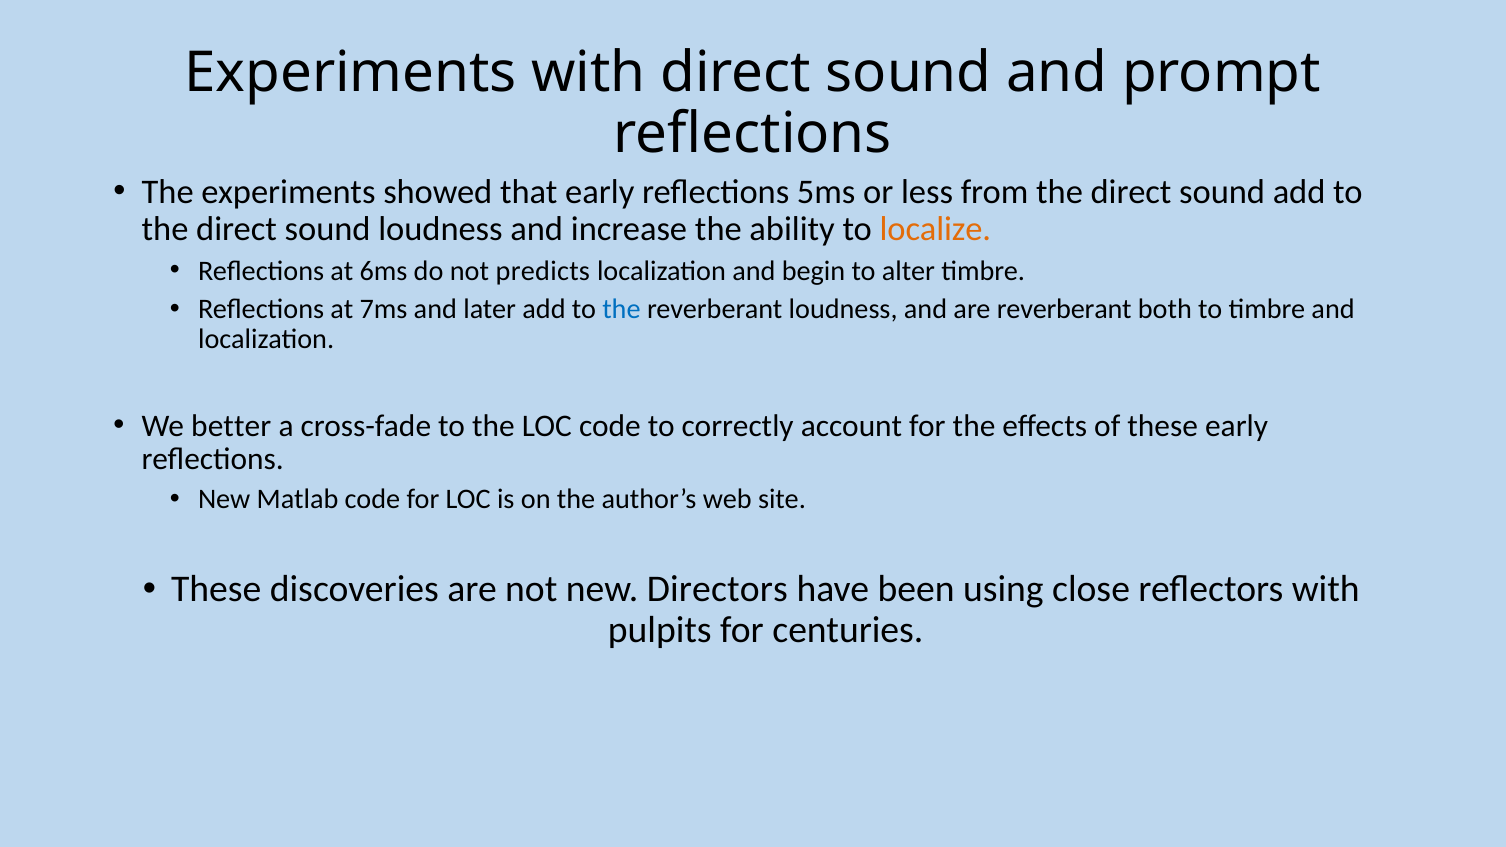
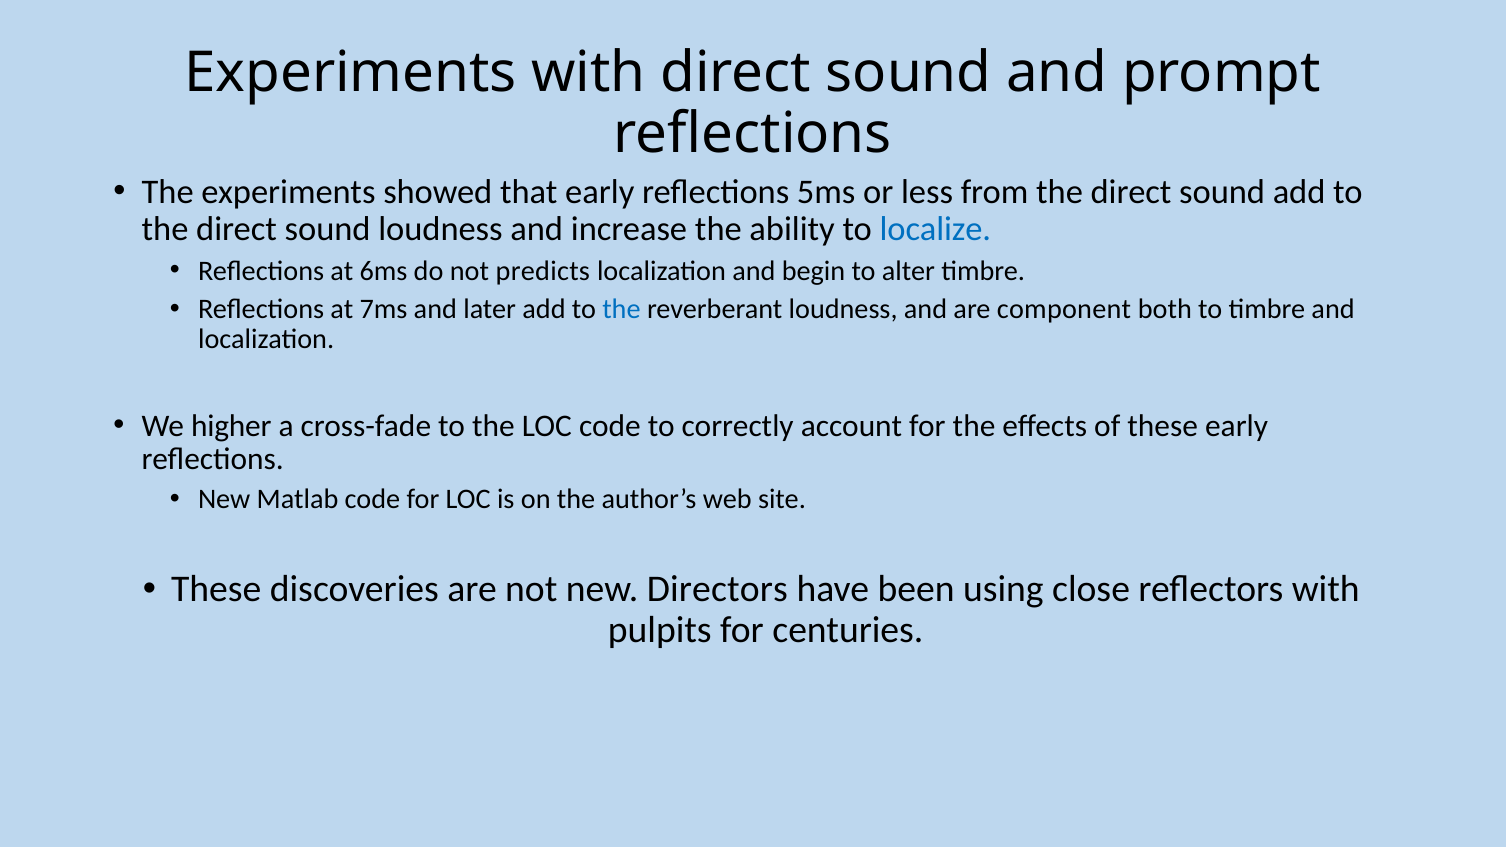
localize colour: orange -> blue
are reverberant: reverberant -> component
better: better -> higher
